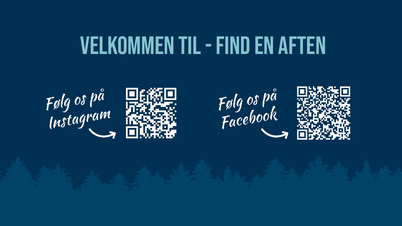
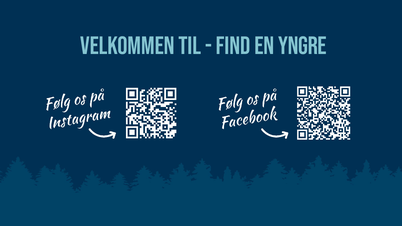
aften: aften -> yngre
